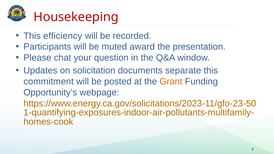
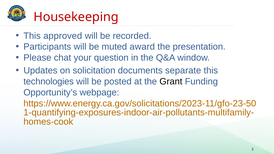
efficiency: efficiency -> approved
commitment: commitment -> technologies
Grant colour: orange -> black
